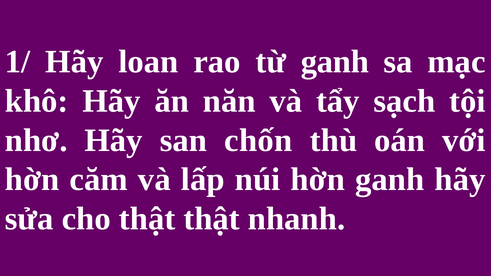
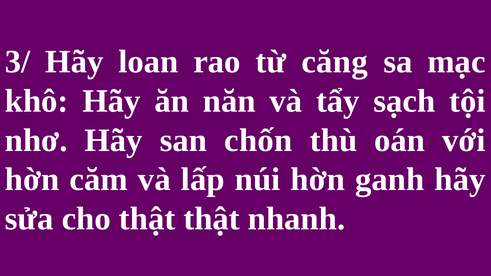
1/: 1/ -> 3/
từ ganh: ganh -> căng
